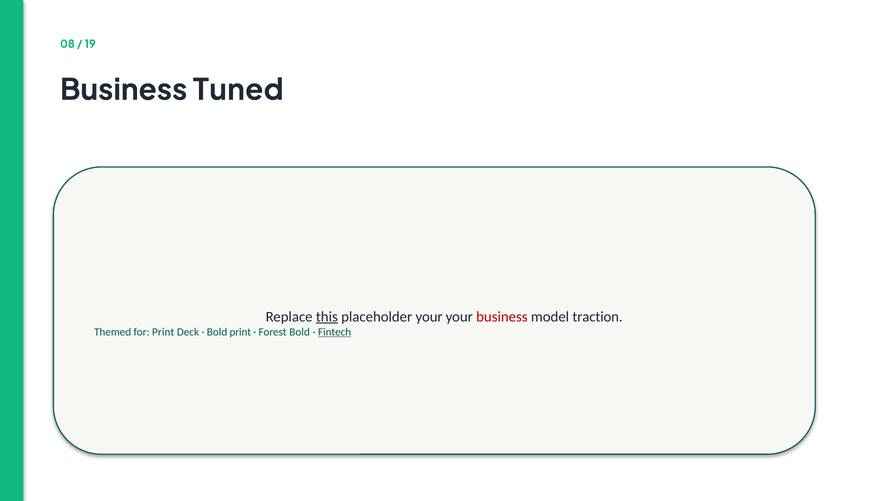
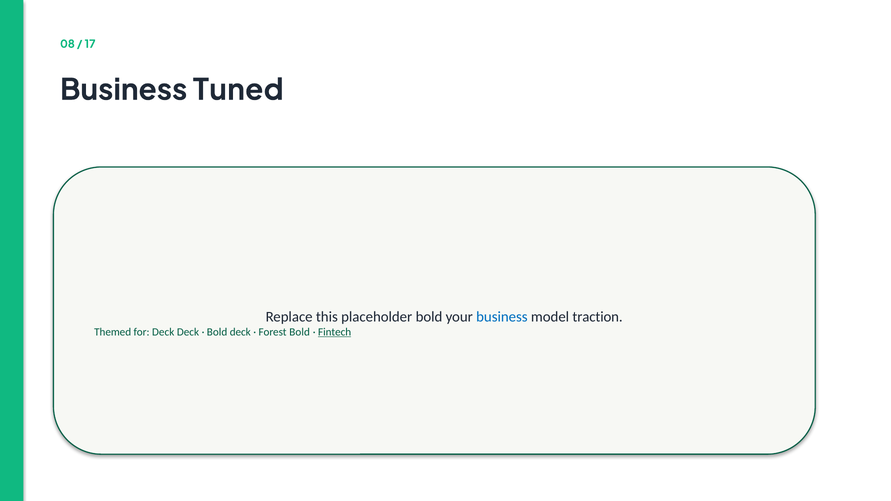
19: 19 -> 17
this underline: present -> none
placeholder your: your -> bold
business at (502, 317) colour: red -> blue
for Print: Print -> Deck
Bold print: print -> deck
